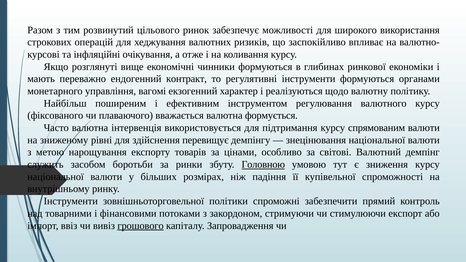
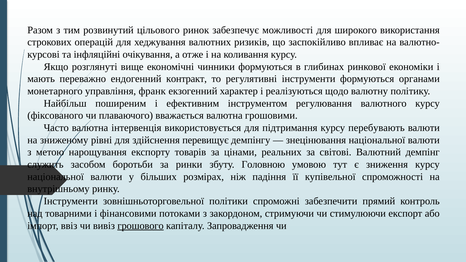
вагомі: вагомі -> франк
формується: формується -> грошовими
спрямованим: спрямованим -> перебувають
особливо: особливо -> реальних
Головною underline: present -> none
